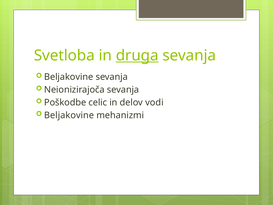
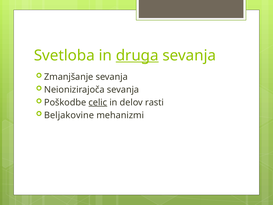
Beljakovine at (69, 77): Beljakovine -> Zmanjšanje
celic underline: none -> present
vodi: vodi -> rasti
